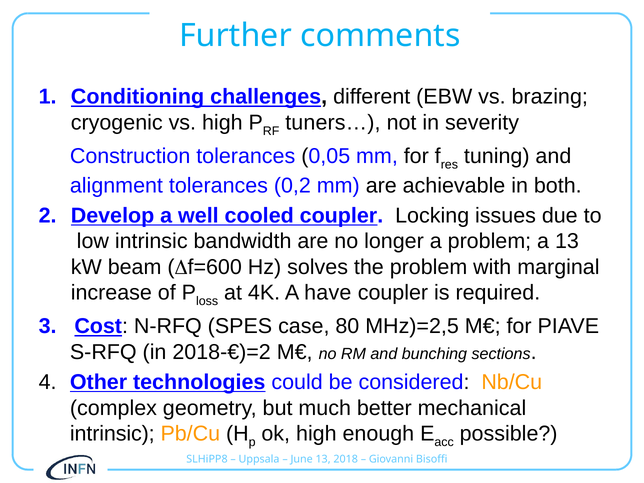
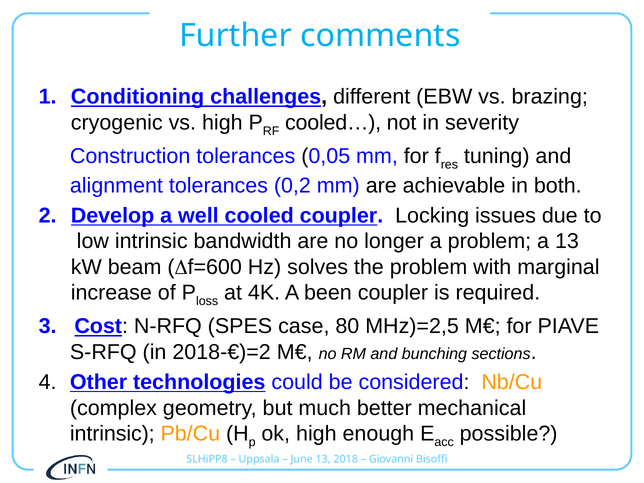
tuners…: tuners… -> cooled…
have: have -> been
